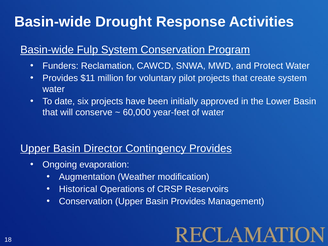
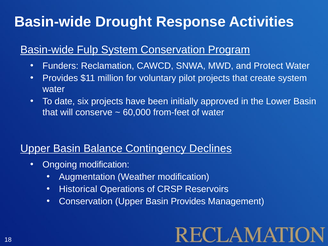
year-feet: year-feet -> from-feet
Director: Director -> Balance
Contingency Provides: Provides -> Declines
Ongoing evaporation: evaporation -> modification
